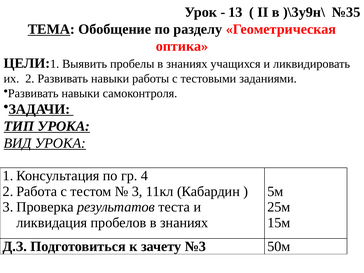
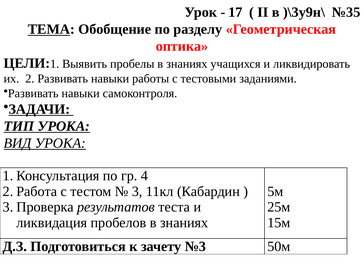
13: 13 -> 17
